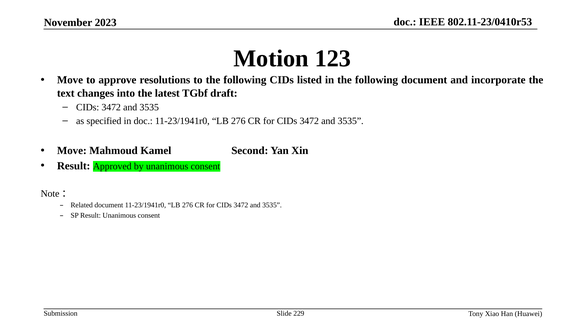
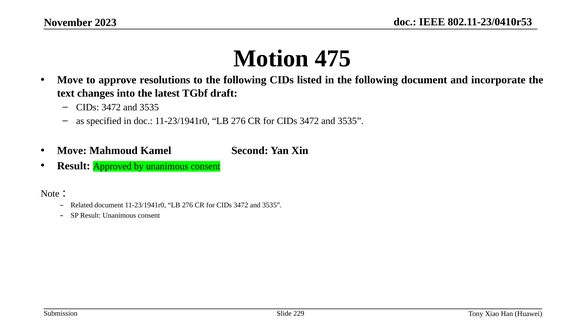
123: 123 -> 475
